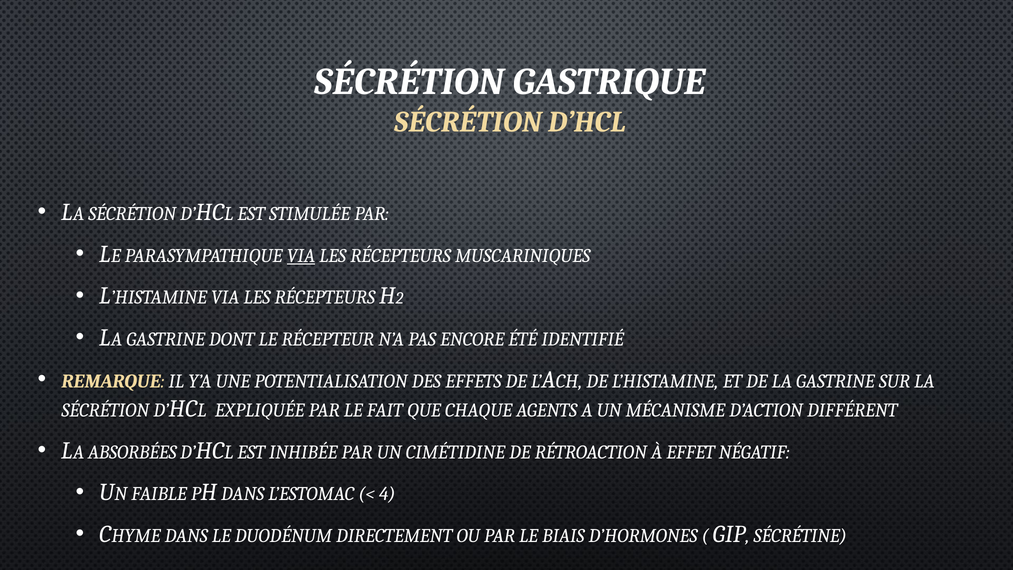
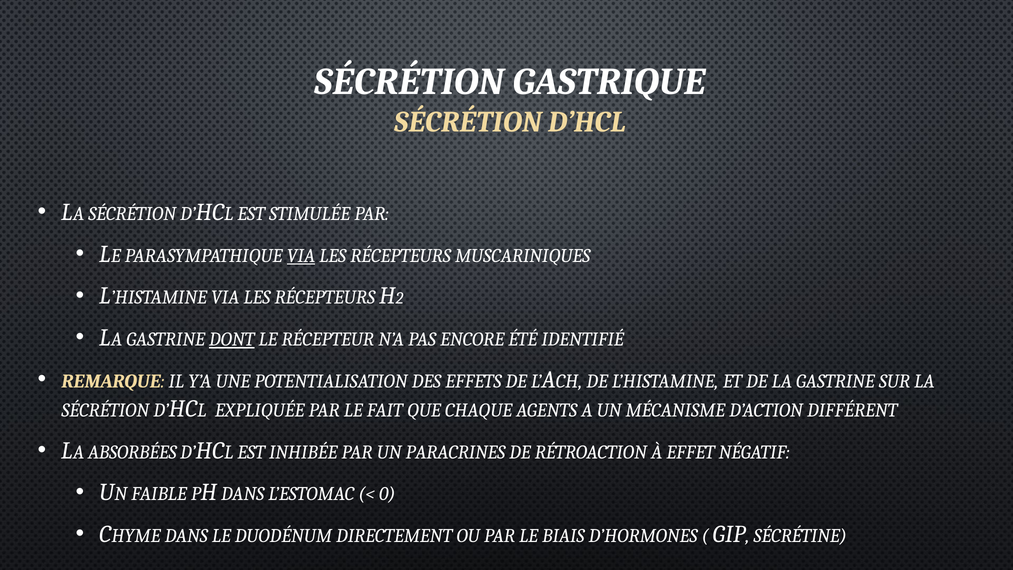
DONT underline: none -> present
CIMÉTIDINE: CIMÉTIDINE -> PARACRINES
4: 4 -> 0
